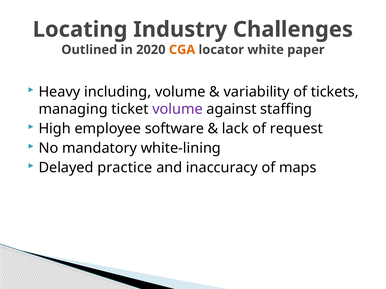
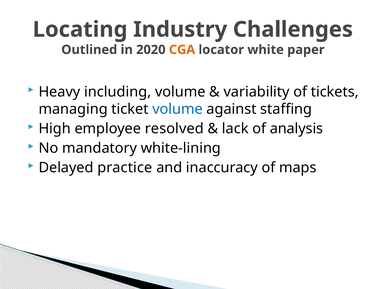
volume at (178, 109) colour: purple -> blue
software: software -> resolved
request: request -> analysis
